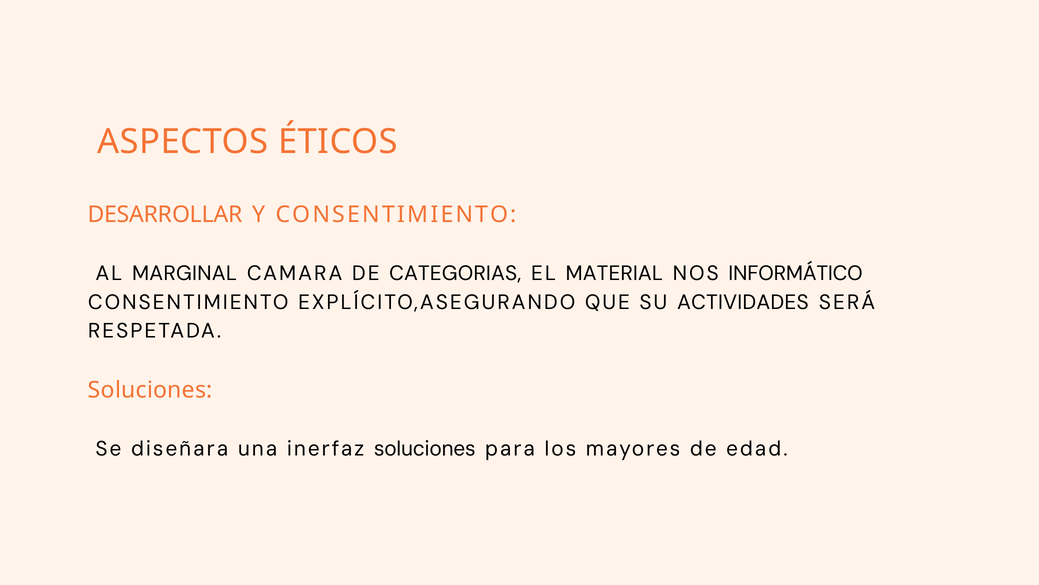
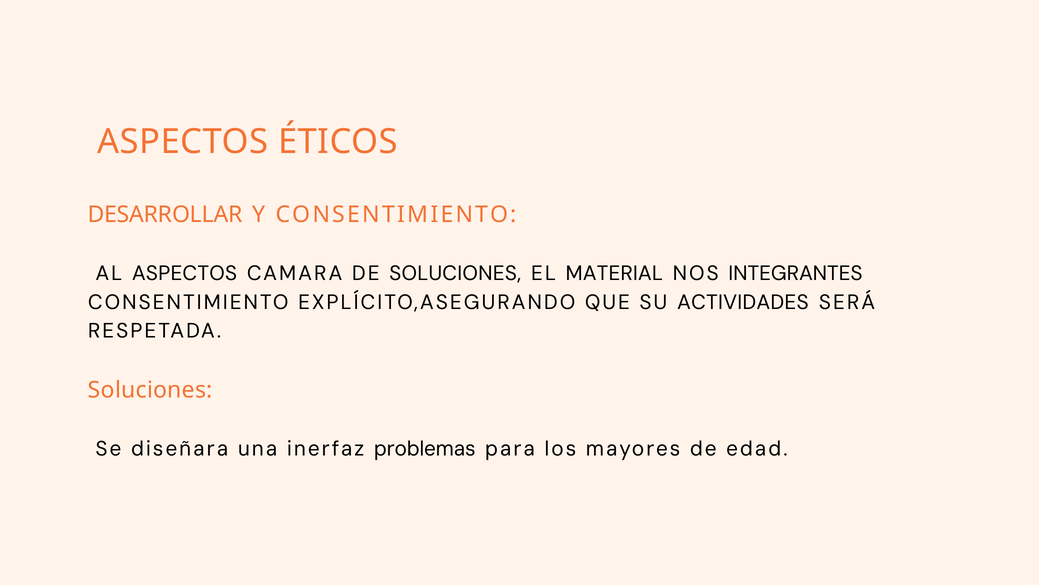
AL MARGINAL: MARGINAL -> ASPECTOS
DE CATEGORIAS: CATEGORIAS -> SOLUCIONES
INFORMÁTICO: INFORMÁTICO -> INTEGRANTES
inerfaz soluciones: soluciones -> problemas
